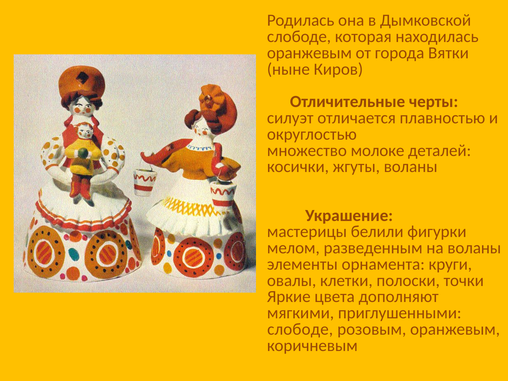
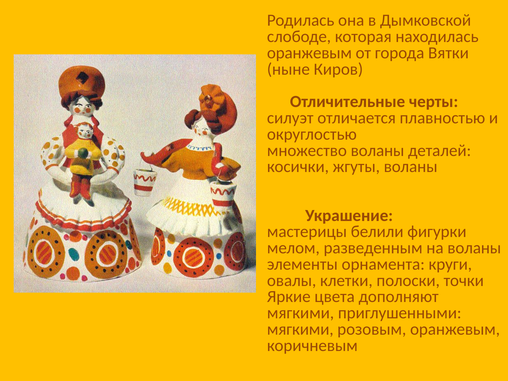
множество молоке: молоке -> воланы
слободе at (300, 329): слободе -> мягкими
